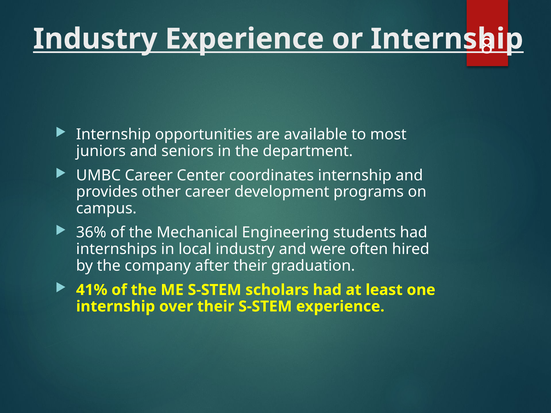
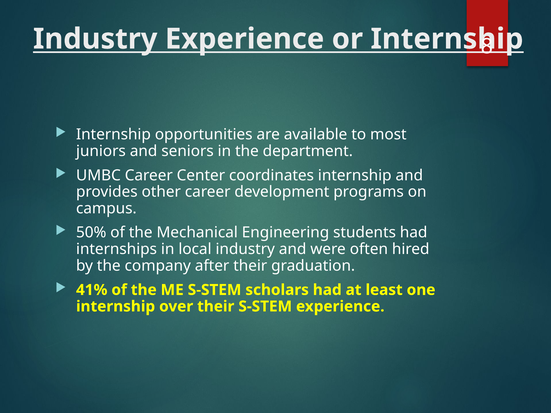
36%: 36% -> 50%
